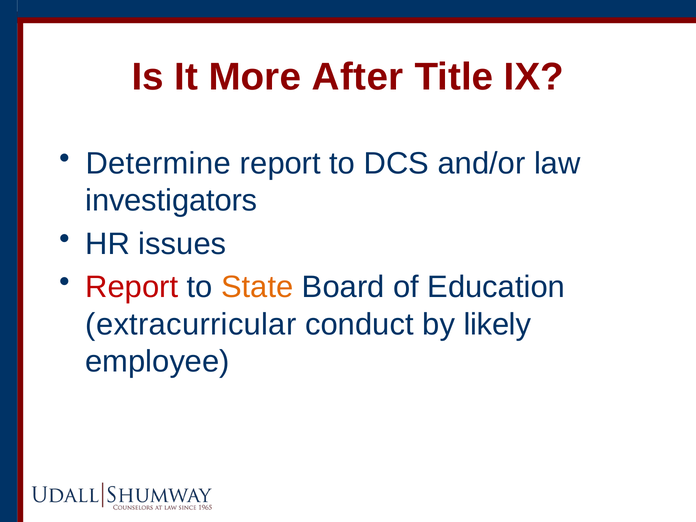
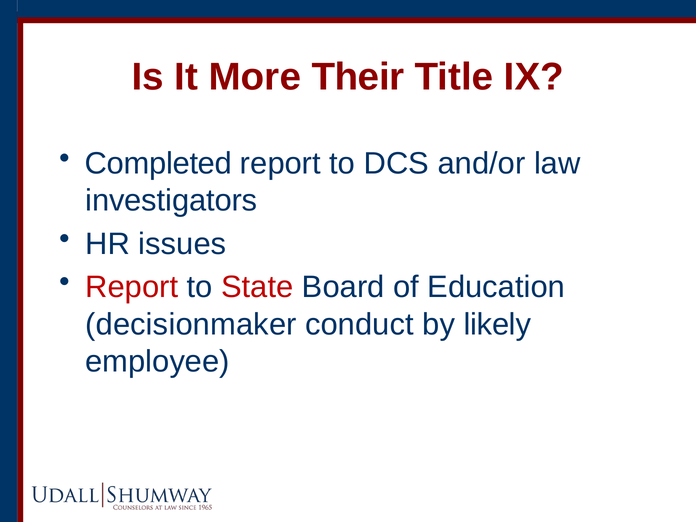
After: After -> Their
Determine: Determine -> Completed
State colour: orange -> red
extracurricular: extracurricular -> decisionmaker
